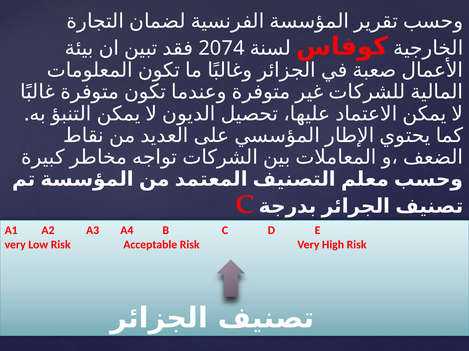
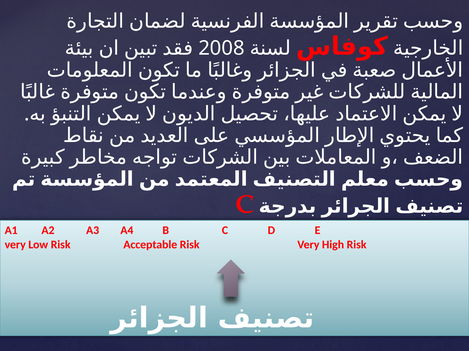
2074: 2074 -> 2008
